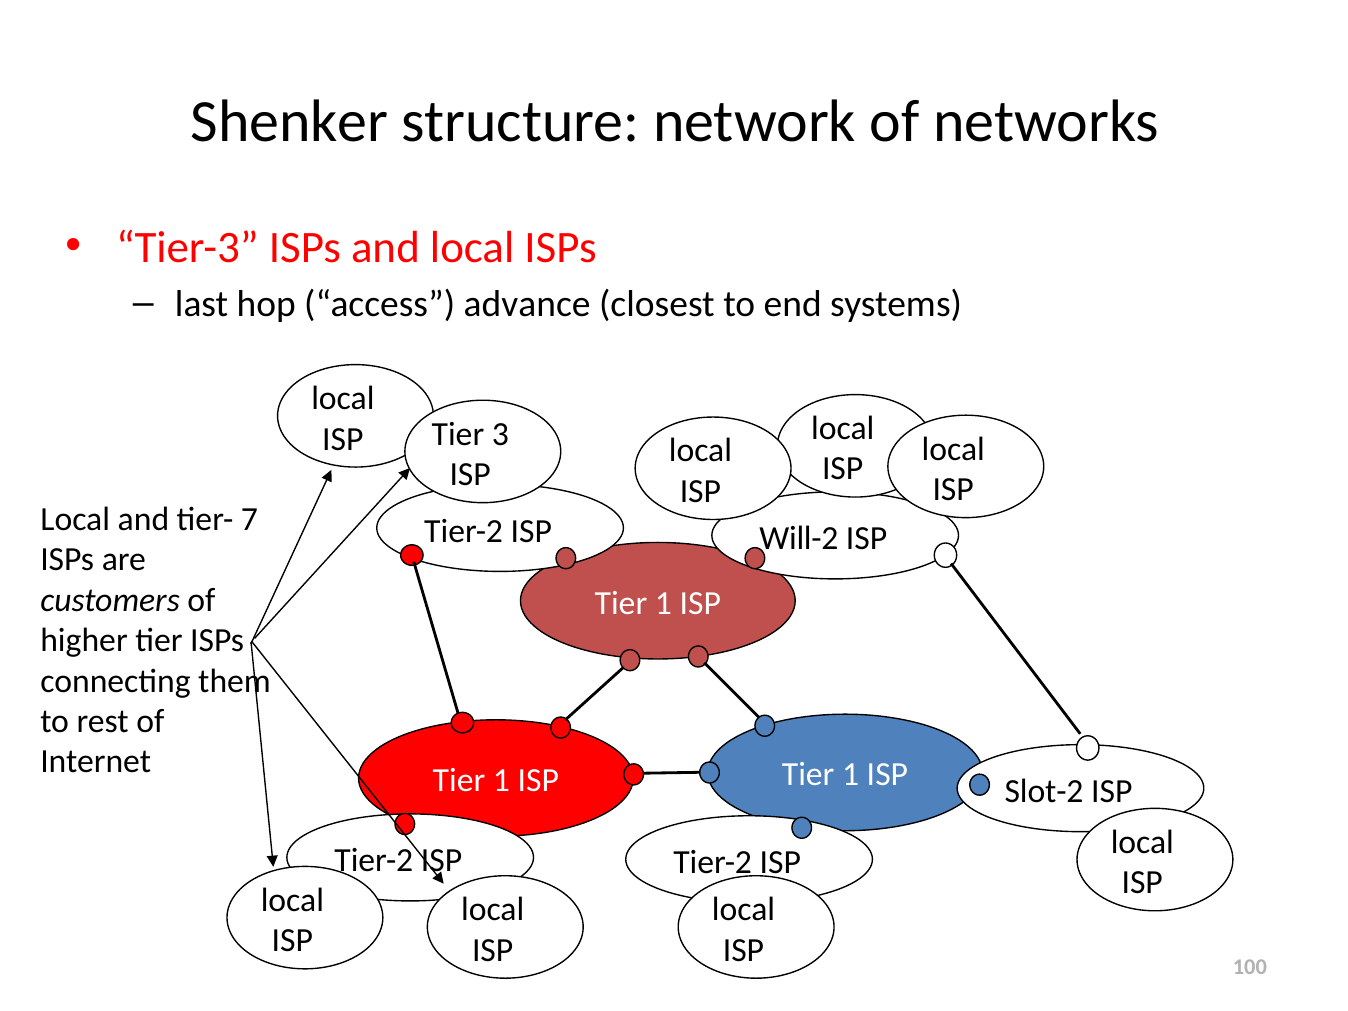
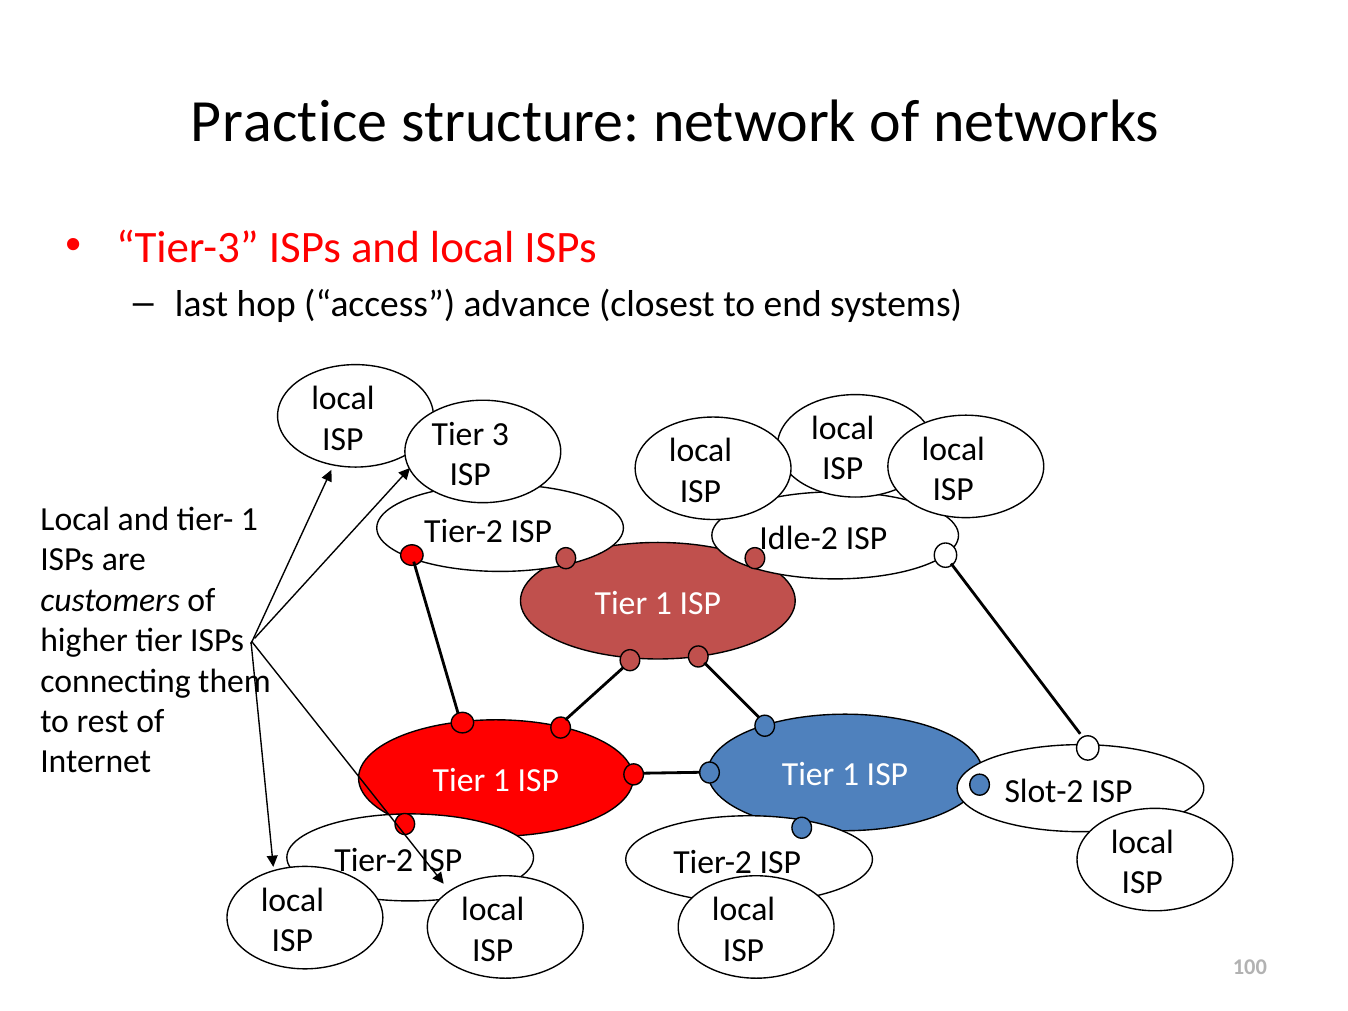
Shenker: Shenker -> Practice
tier- 7: 7 -> 1
Will-2: Will-2 -> Idle-2
